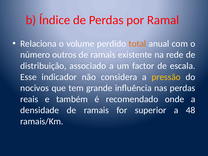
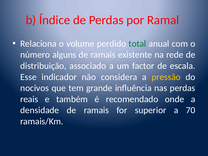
total colour: orange -> green
outros: outros -> alguns
48: 48 -> 70
